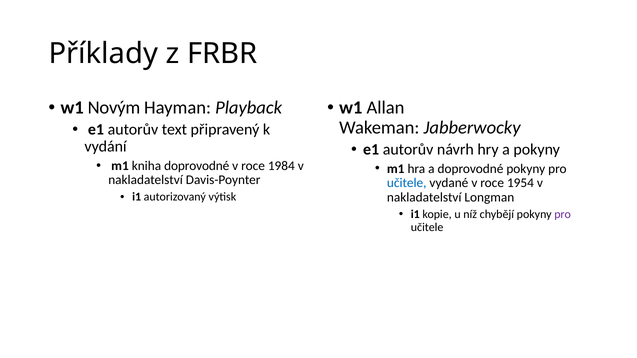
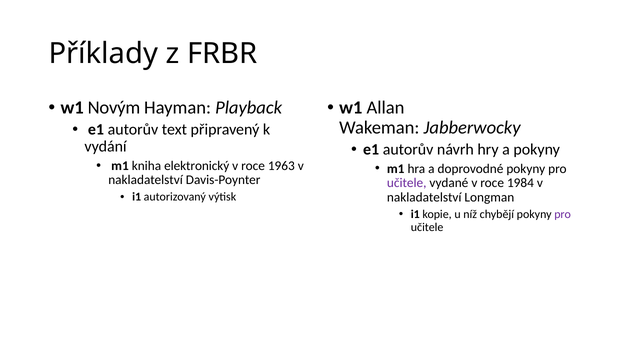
kniha doprovodné: doprovodné -> elektronický
1984: 1984 -> 1963
učitele at (407, 183) colour: blue -> purple
1954: 1954 -> 1984
